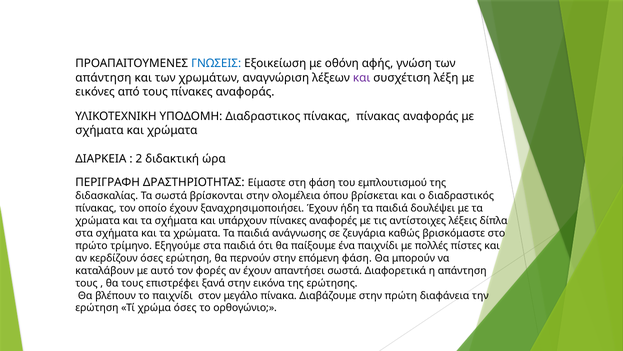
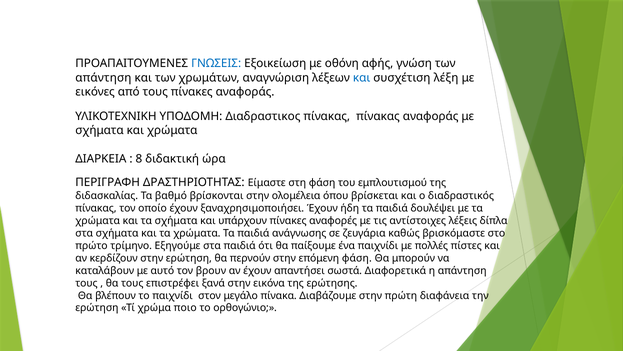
και at (362, 78) colour: purple -> blue
2: 2 -> 8
Τα σωστά: σωστά -> βαθμό
κερδίζουν όσες: όσες -> στην
φορές: φορές -> βρουν
χρώμα όσες: όσες -> ποιο
